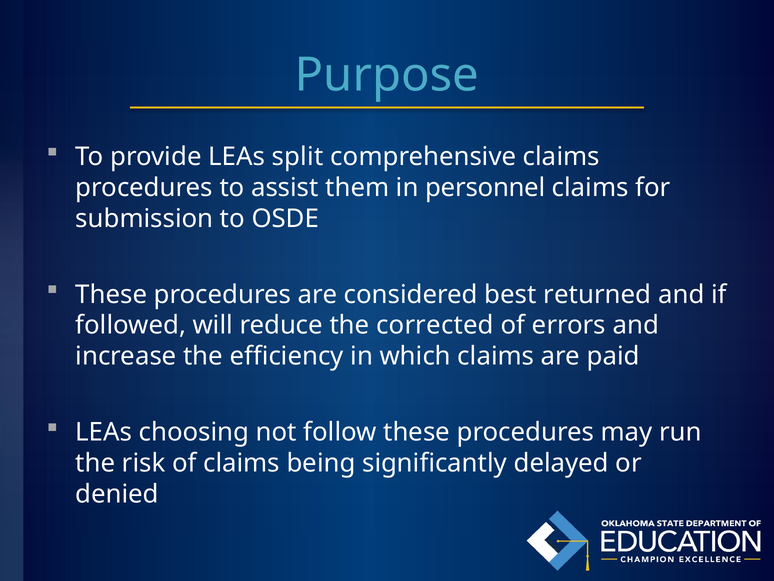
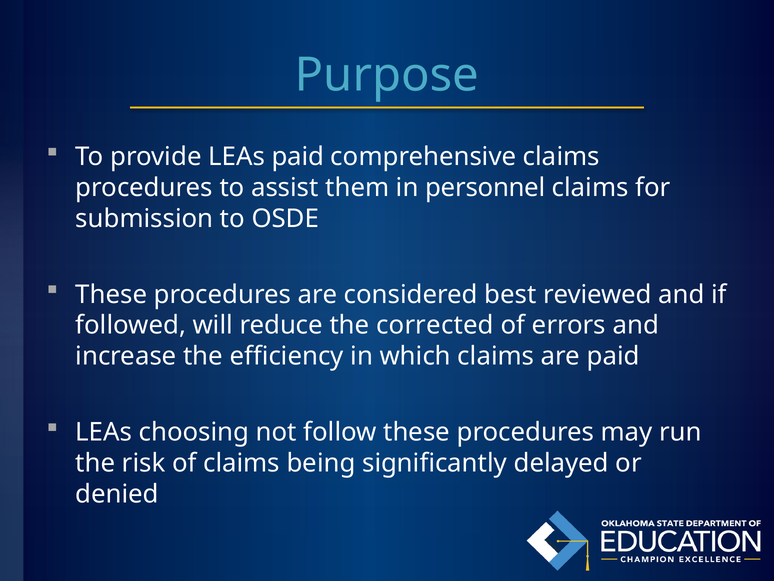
LEAs split: split -> paid
returned: returned -> reviewed
